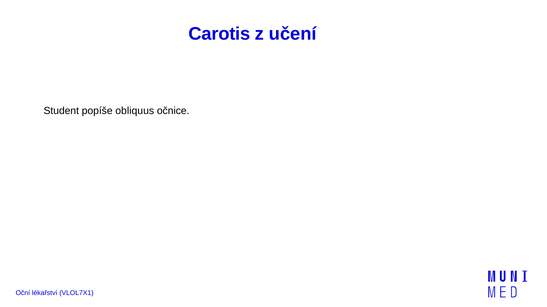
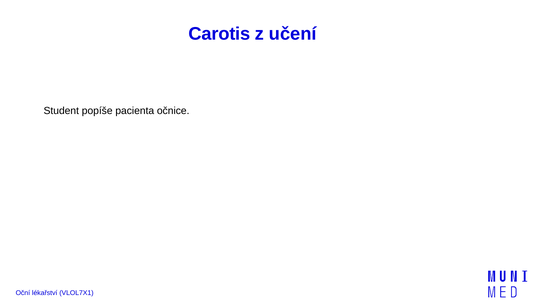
obliquus: obliquus -> pacienta
